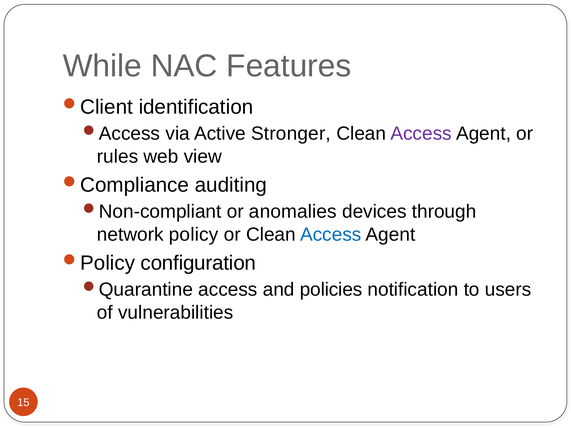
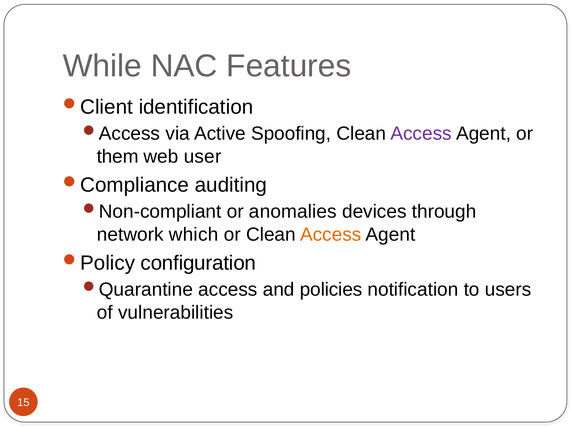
Stronger: Stronger -> Spoofing
rules: rules -> them
view: view -> user
policy: policy -> which
Access at (331, 235) colour: blue -> orange
